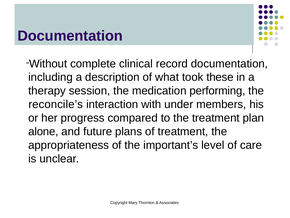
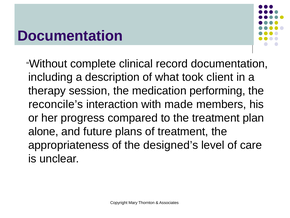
these: these -> client
under: under -> made
important’s: important’s -> designed’s
